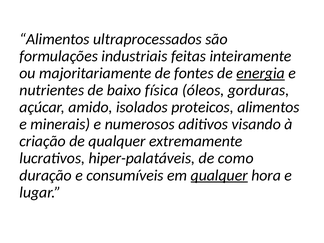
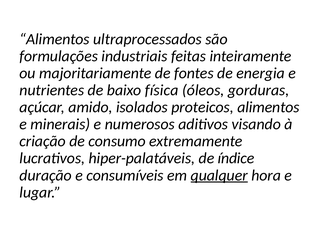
energia underline: present -> none
de qualquer: qualquer -> consumo
como: como -> índice
